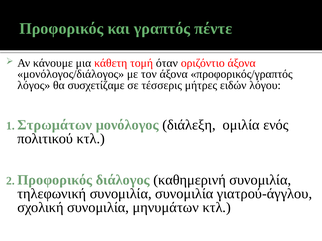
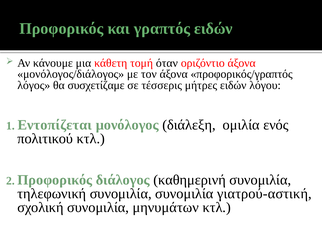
γραπτός πέντε: πέντε -> ειδών
Στρωμάτων: Στρωμάτων -> Εντοπίζεται
γιατρού-άγγλου: γιατρού-άγγλου -> γιατρού-αστική
